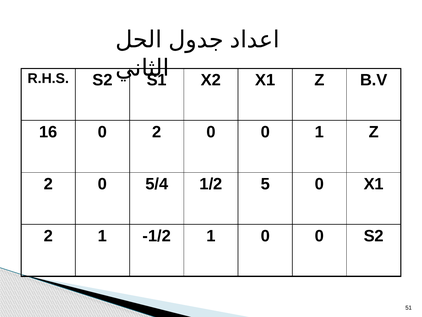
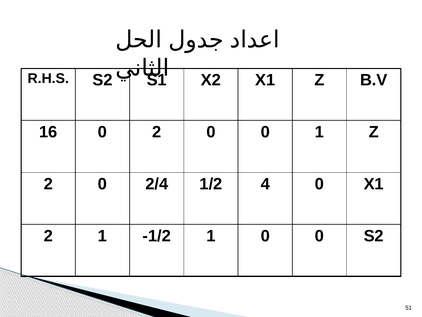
5/4: 5/4 -> 2/4
5: 5 -> 4
